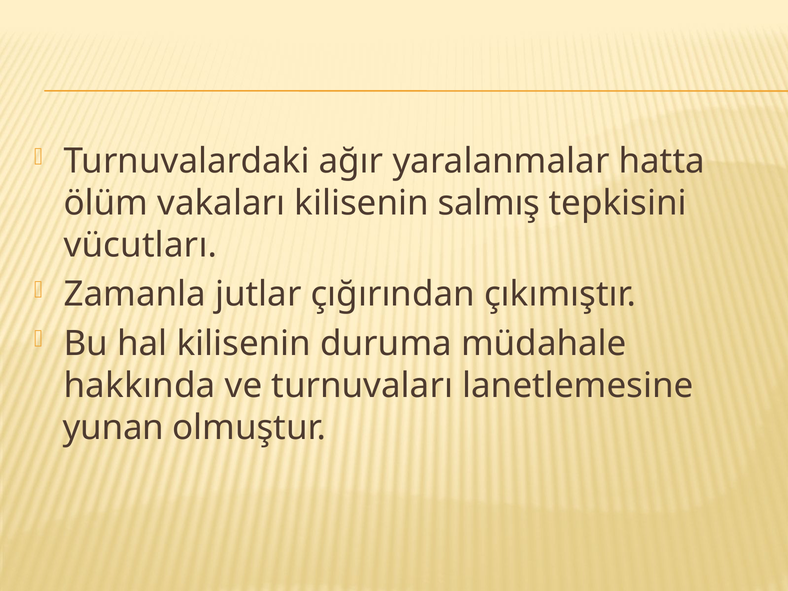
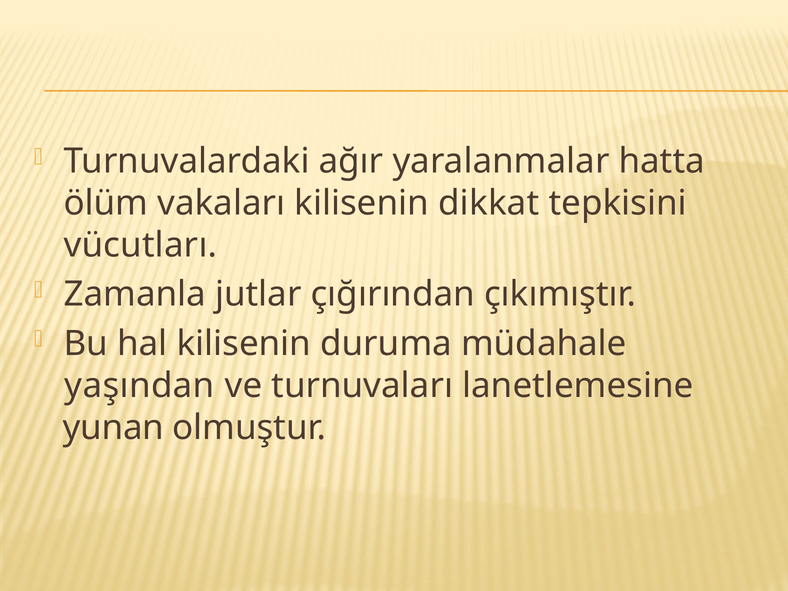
salmış: salmış -> dikkat
hakkında: hakkında -> yaşından
